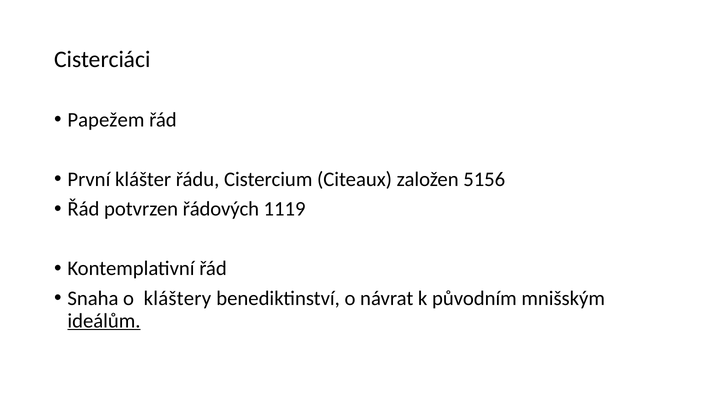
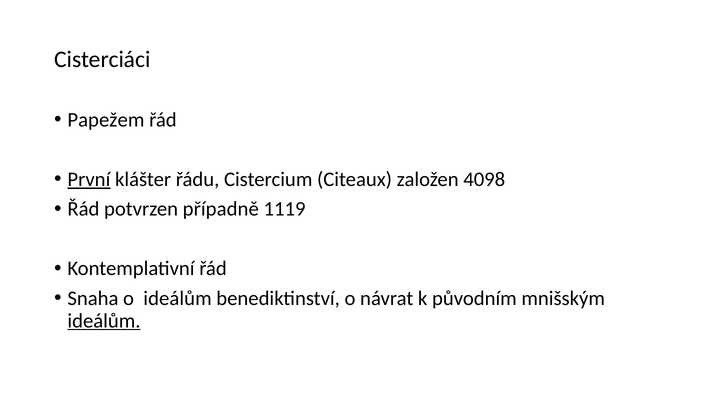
První underline: none -> present
5156: 5156 -> 4098
řádových: řádových -> případně
o kláštery: kláštery -> ideálům
